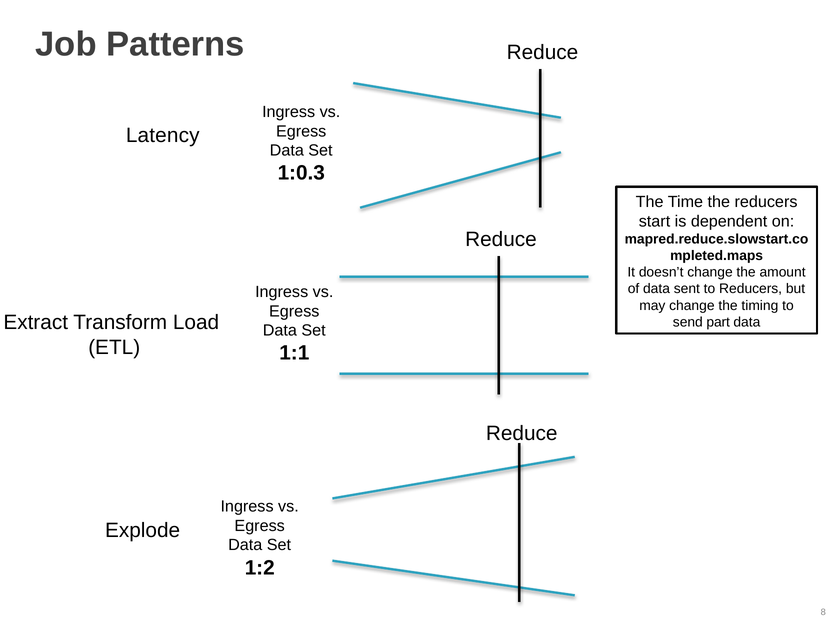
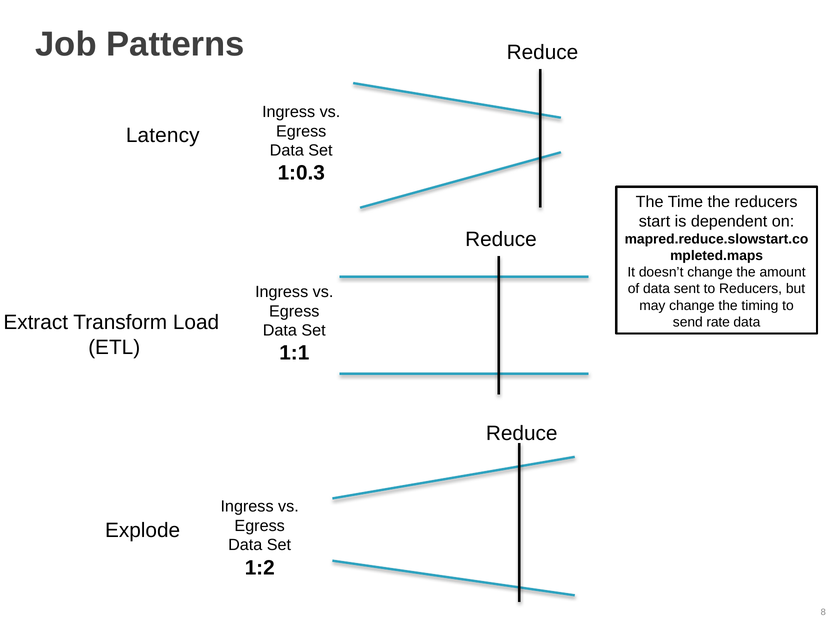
part: part -> rate
